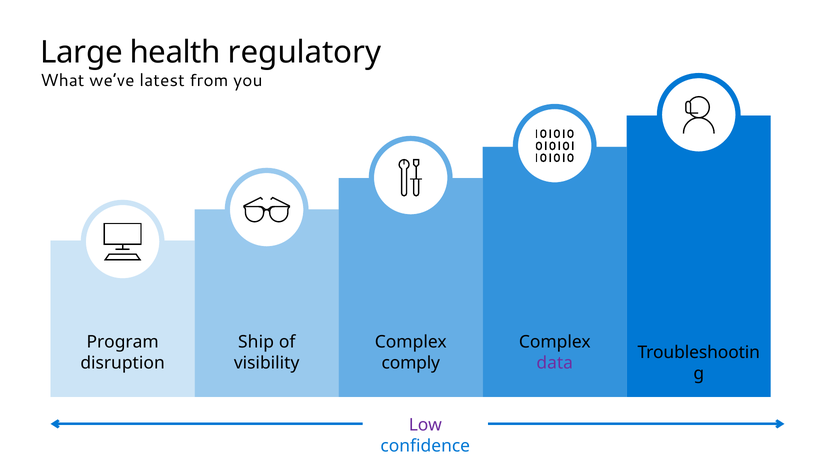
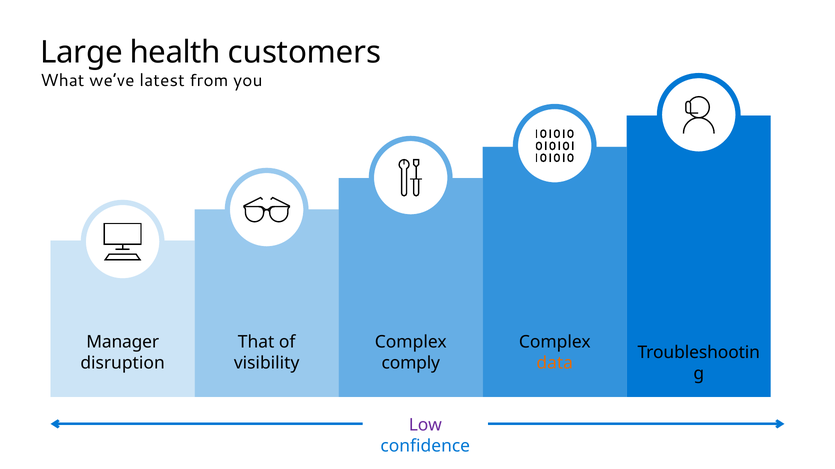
regulatory: regulatory -> customers
Program: Program -> Manager
Ship: Ship -> That
data colour: purple -> orange
